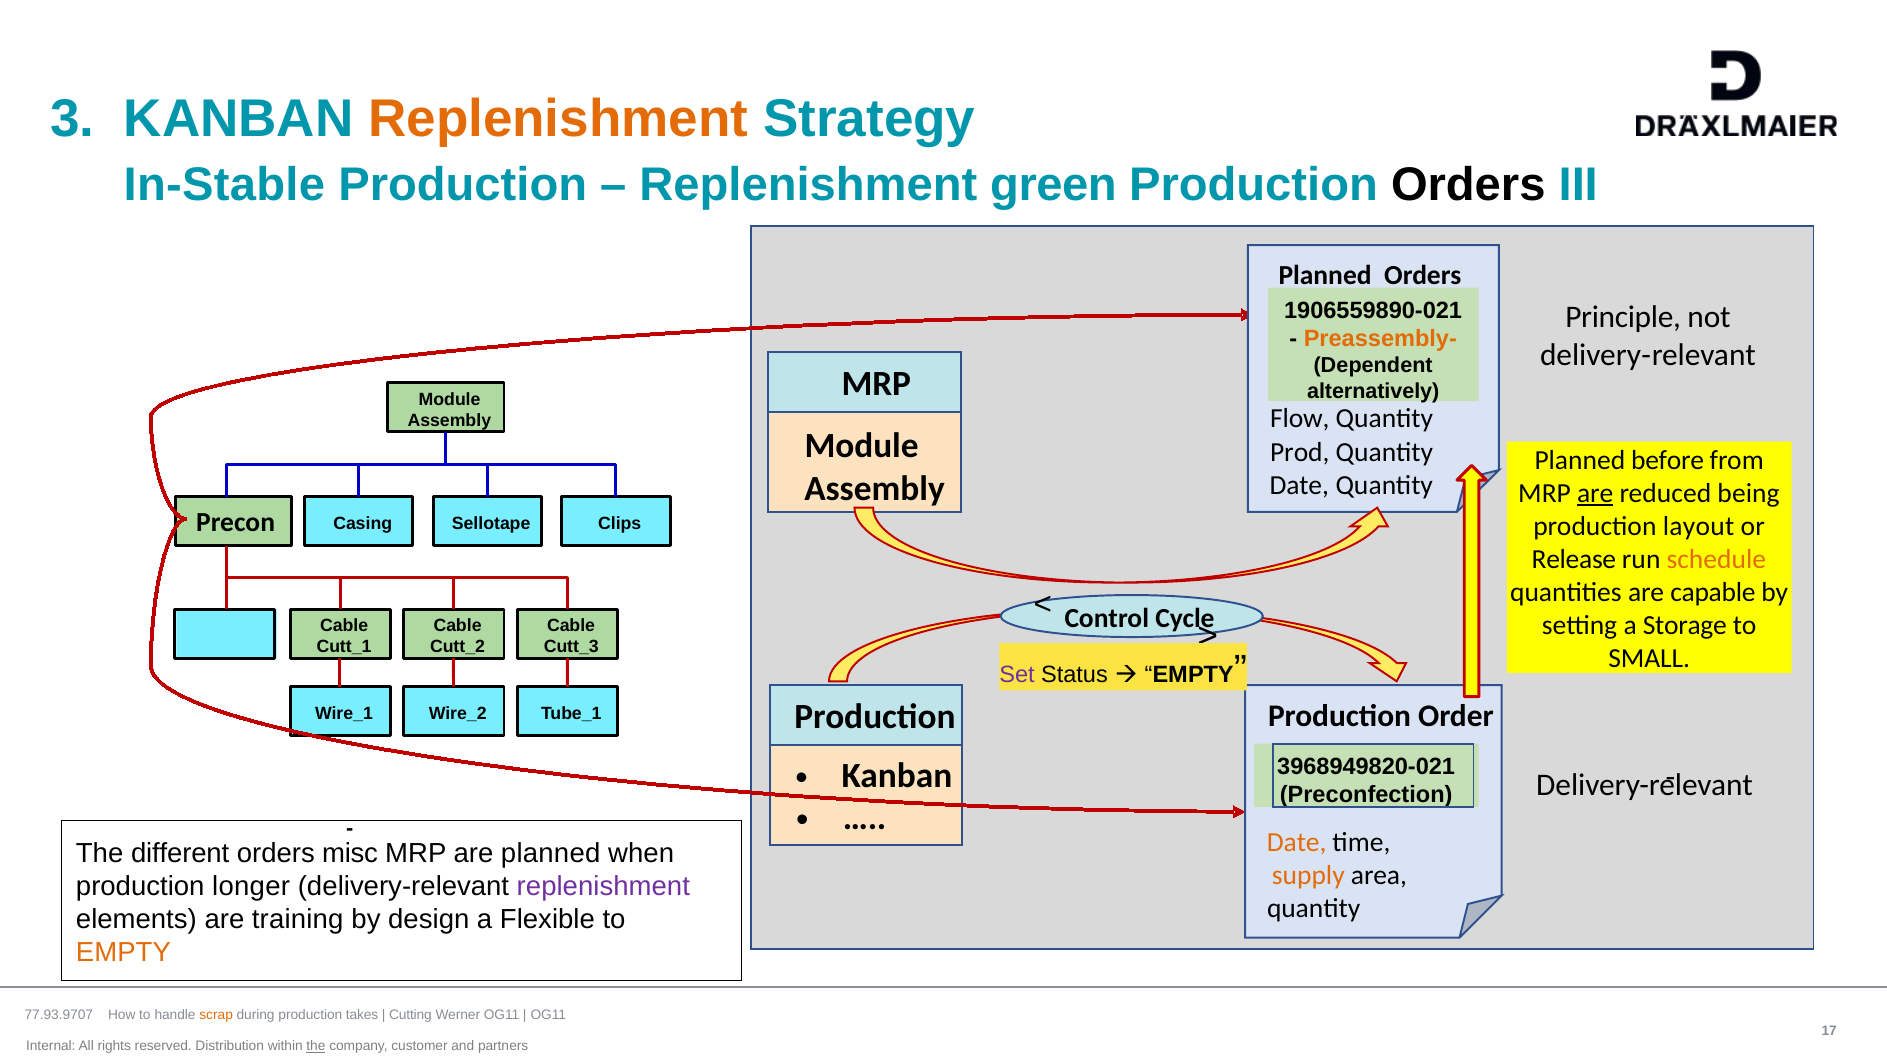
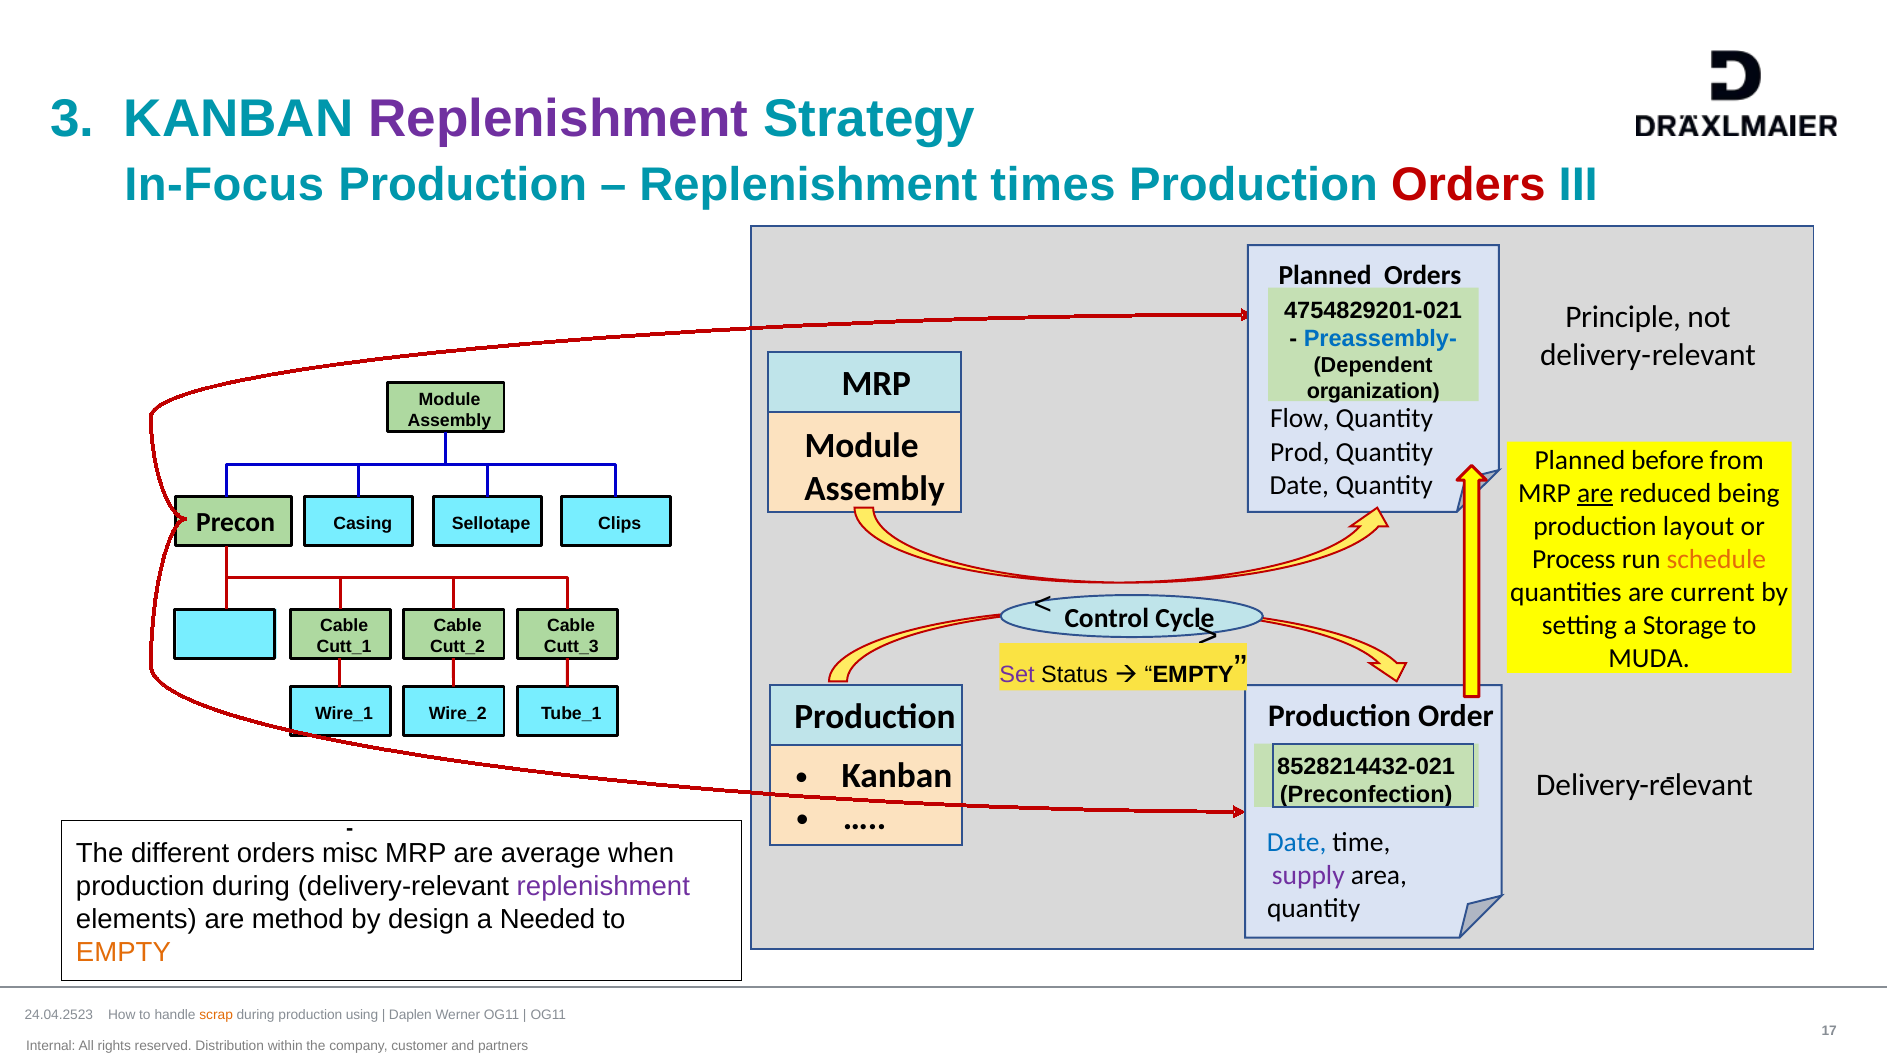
Replenishment at (558, 119) colour: orange -> purple
In-Stable: In-Stable -> In-Focus
green: green -> times
Orders at (1468, 185) colour: black -> red
1906559890-021: 1906559890-021 -> 4754829201-021
Preassembly- colour: orange -> blue
alternatively: alternatively -> organization
Release: Release -> Process
capable: capable -> current
SMALL: SMALL -> MUDA
3968949820-021: 3968949820-021 -> 8528214432-021
Date colour: orange -> blue
are planned: planned -> average
supply colour: orange -> purple
production longer: longer -> during
training: training -> method
Flexible: Flexible -> Needed
77.93.9707: 77.93.9707 -> 24.04.2523
takes: takes -> using
Cutting: Cutting -> Daplen
the at (316, 1046) underline: present -> none
